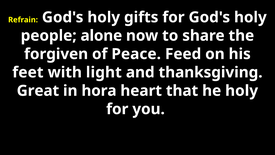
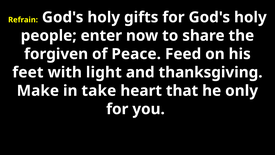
alone: alone -> enter
Great: Great -> Make
hora: hora -> take
he holy: holy -> only
